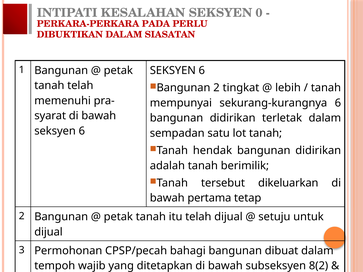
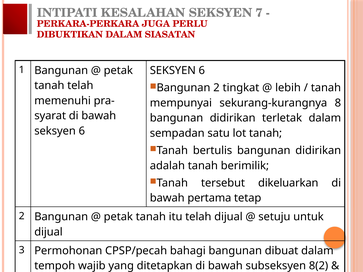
0: 0 -> 7
PADA: PADA -> JUGA
sekurang-kurangnya 6: 6 -> 8
hendak: hendak -> bertulis
